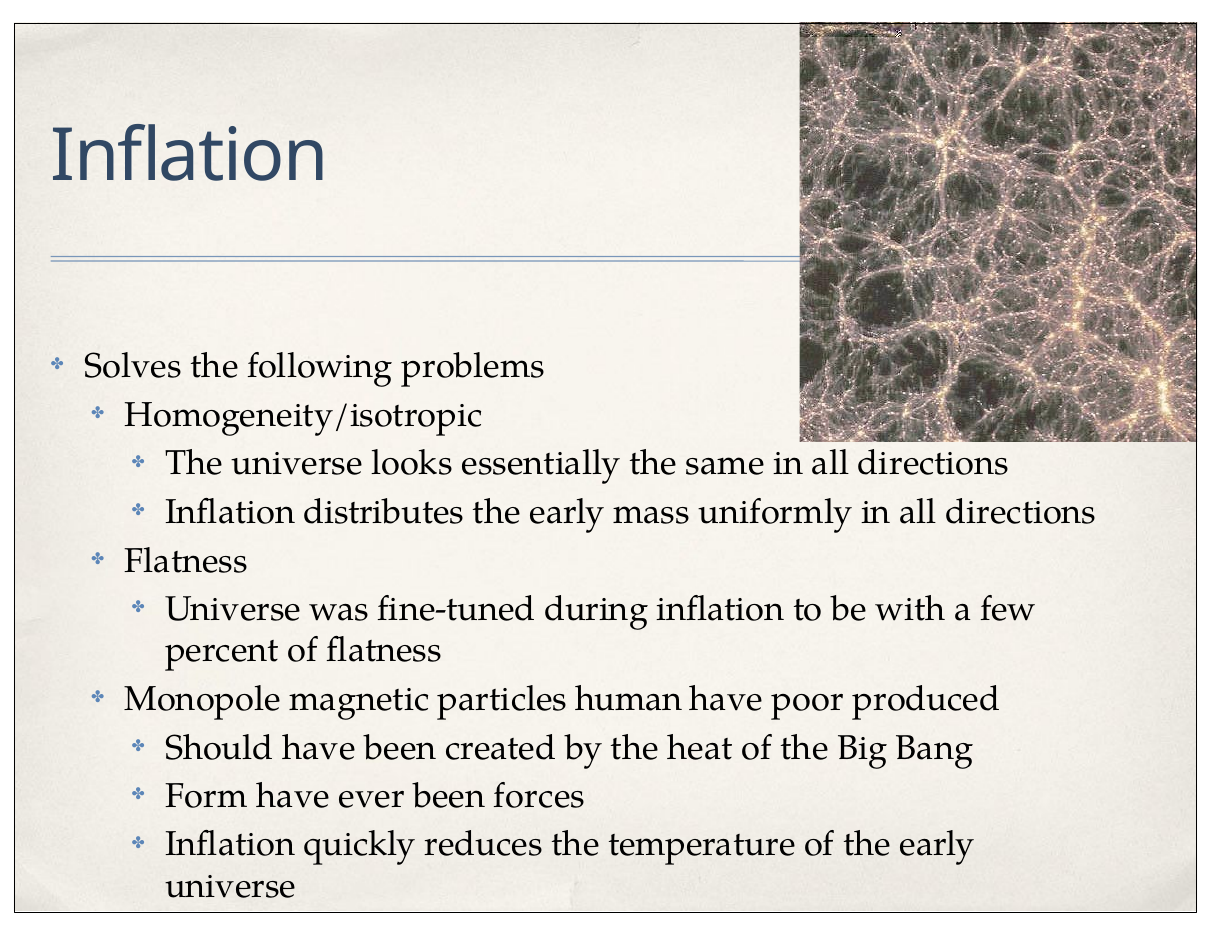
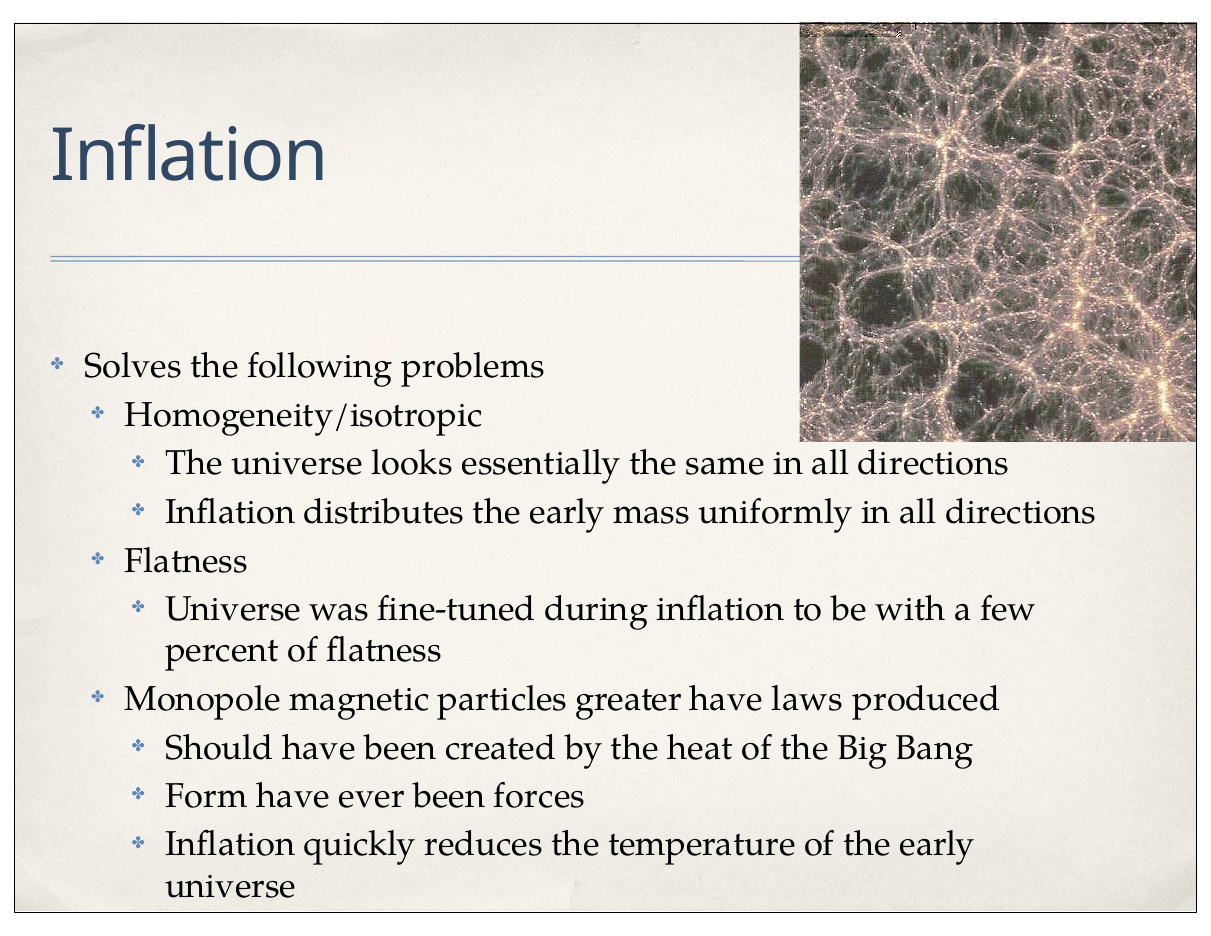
human: human -> greater
poor: poor -> laws
